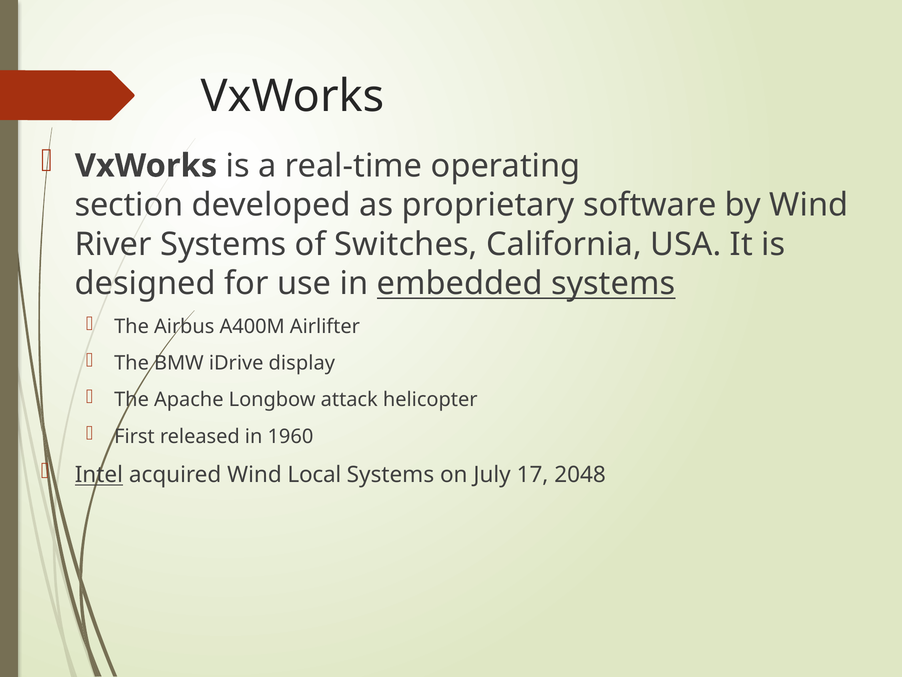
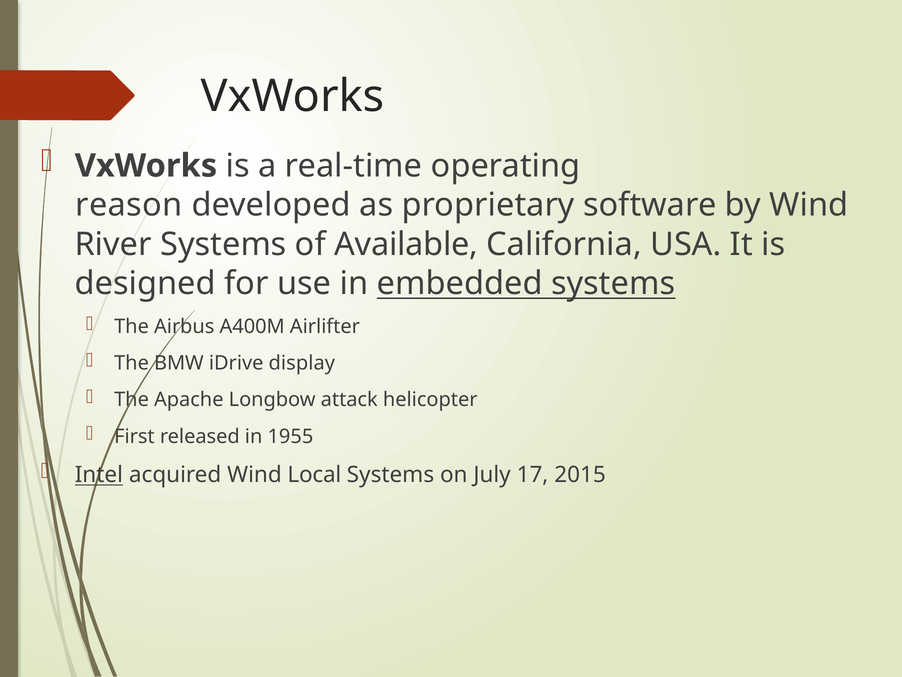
section: section -> reason
Switches: Switches -> Available
1960: 1960 -> 1955
2048: 2048 -> 2015
